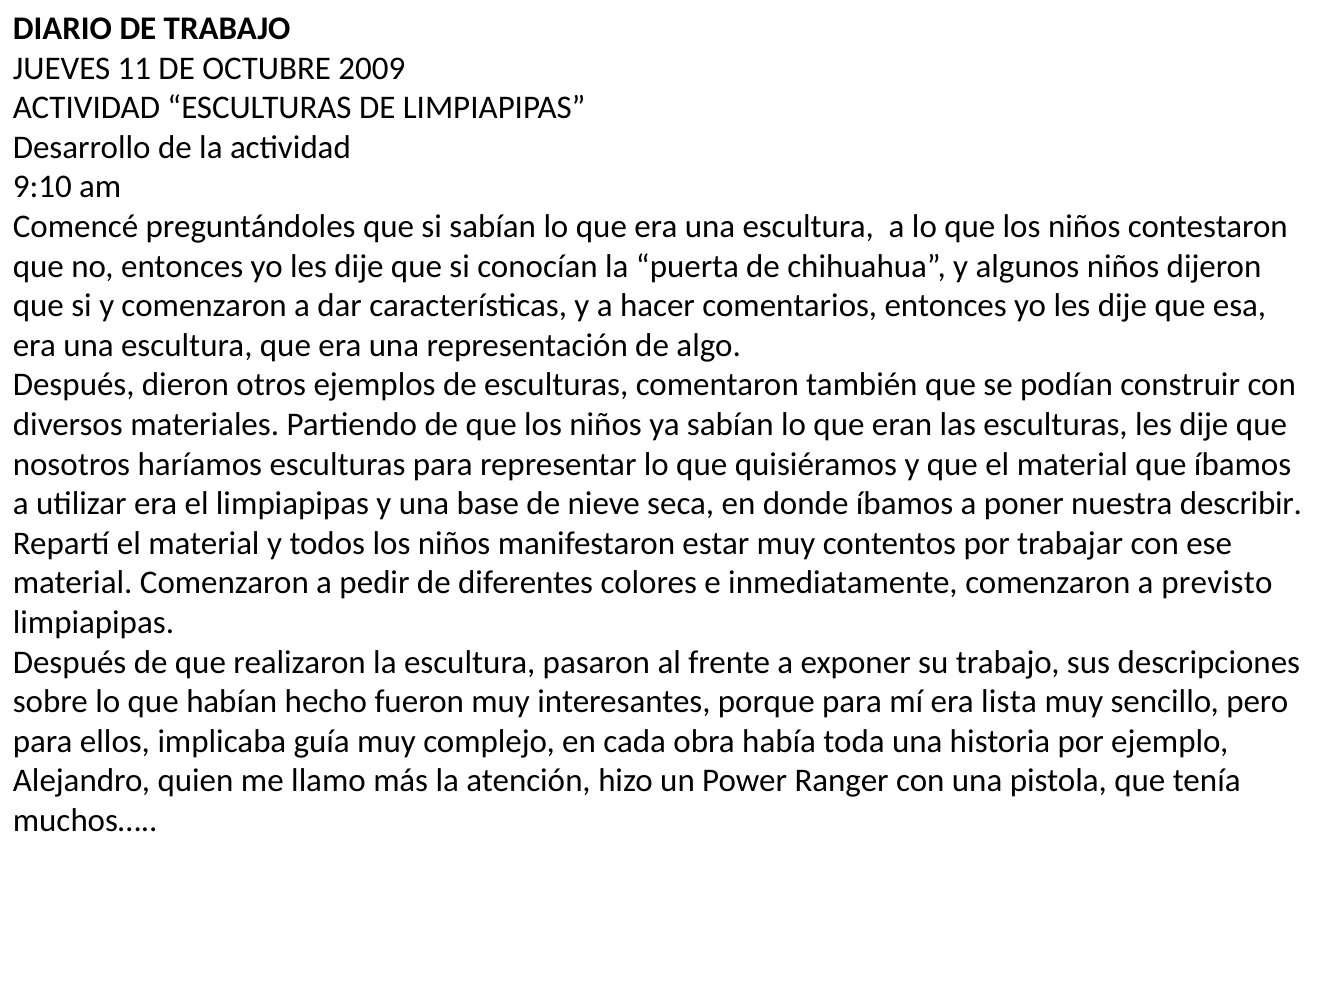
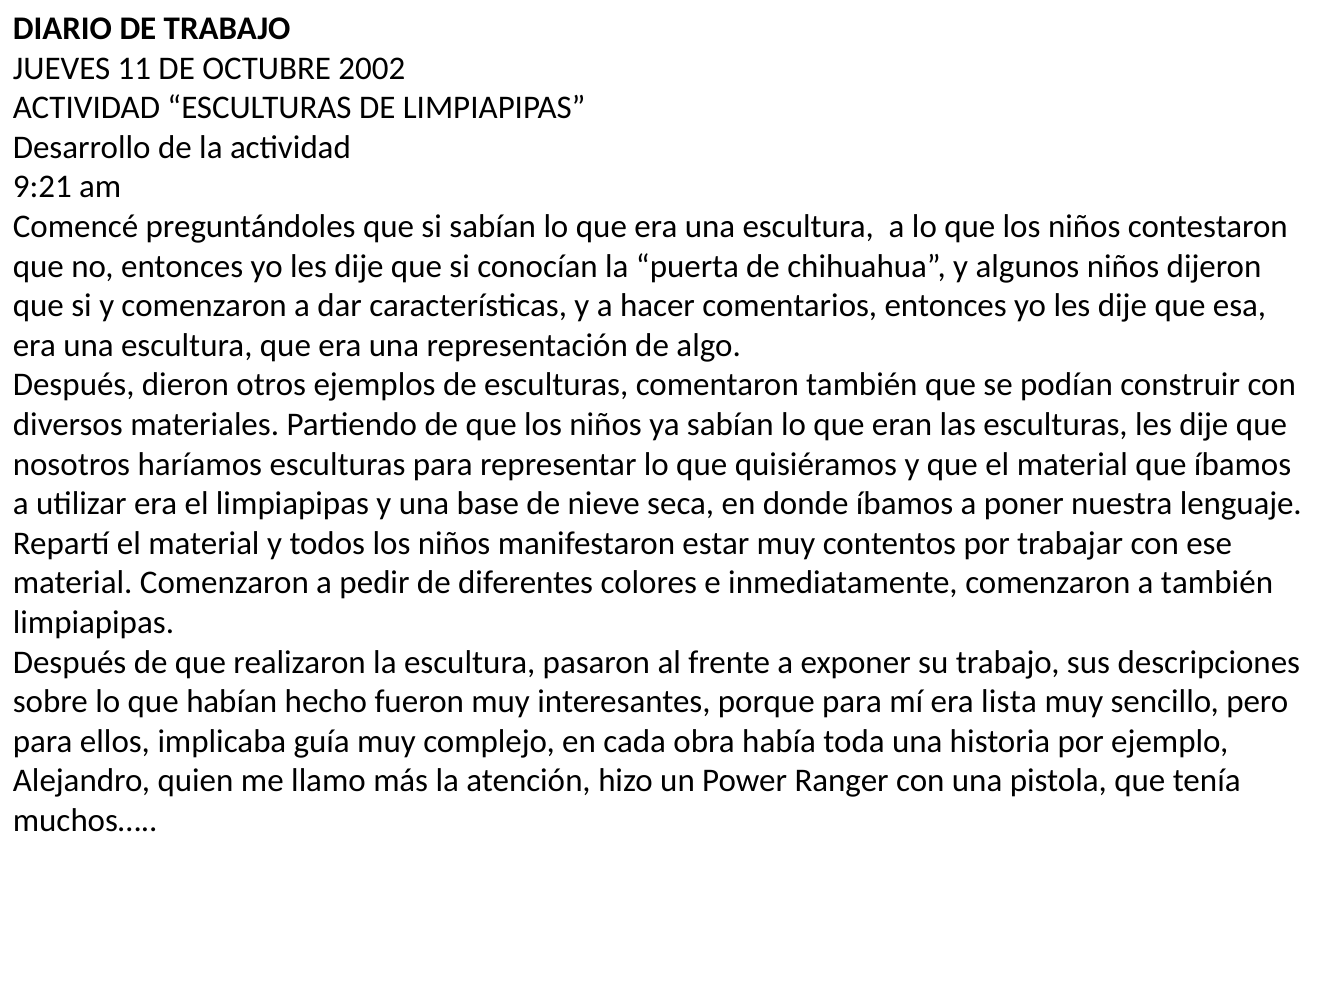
2009: 2009 -> 2002
9:10: 9:10 -> 9:21
describir: describir -> lenguaje
a previsto: previsto -> también
